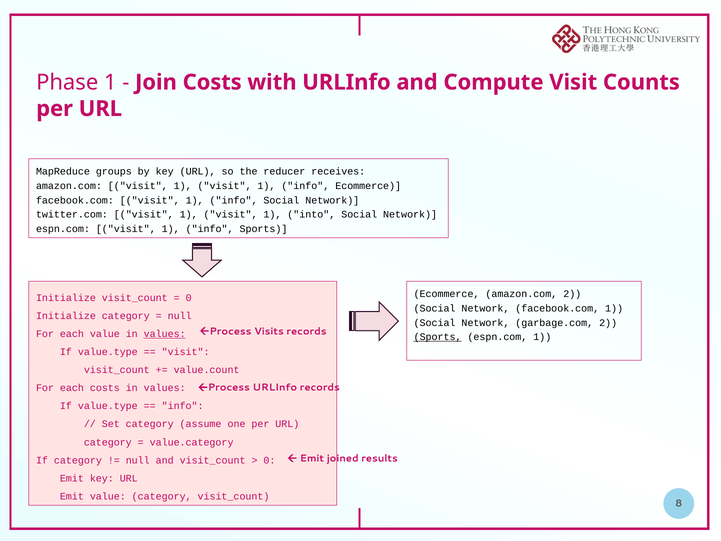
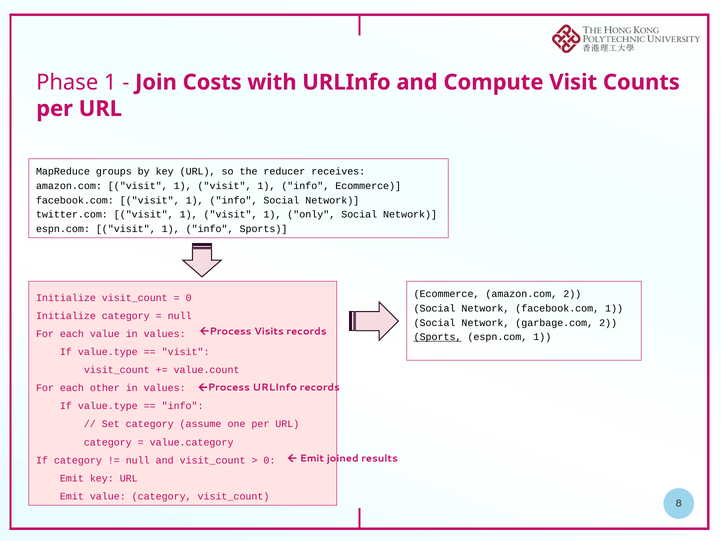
into: into -> only
values at (165, 334) underline: present -> none
each costs: costs -> other
